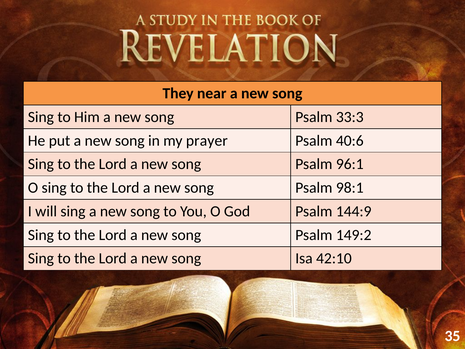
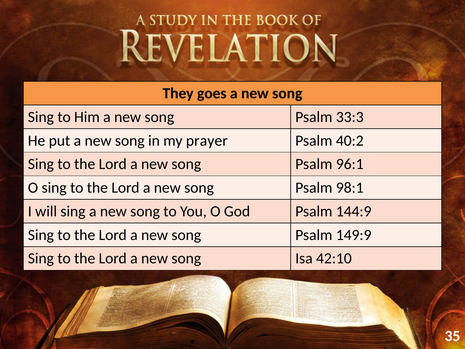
near: near -> goes
40:6: 40:6 -> 40:2
149:2: 149:2 -> 149:9
